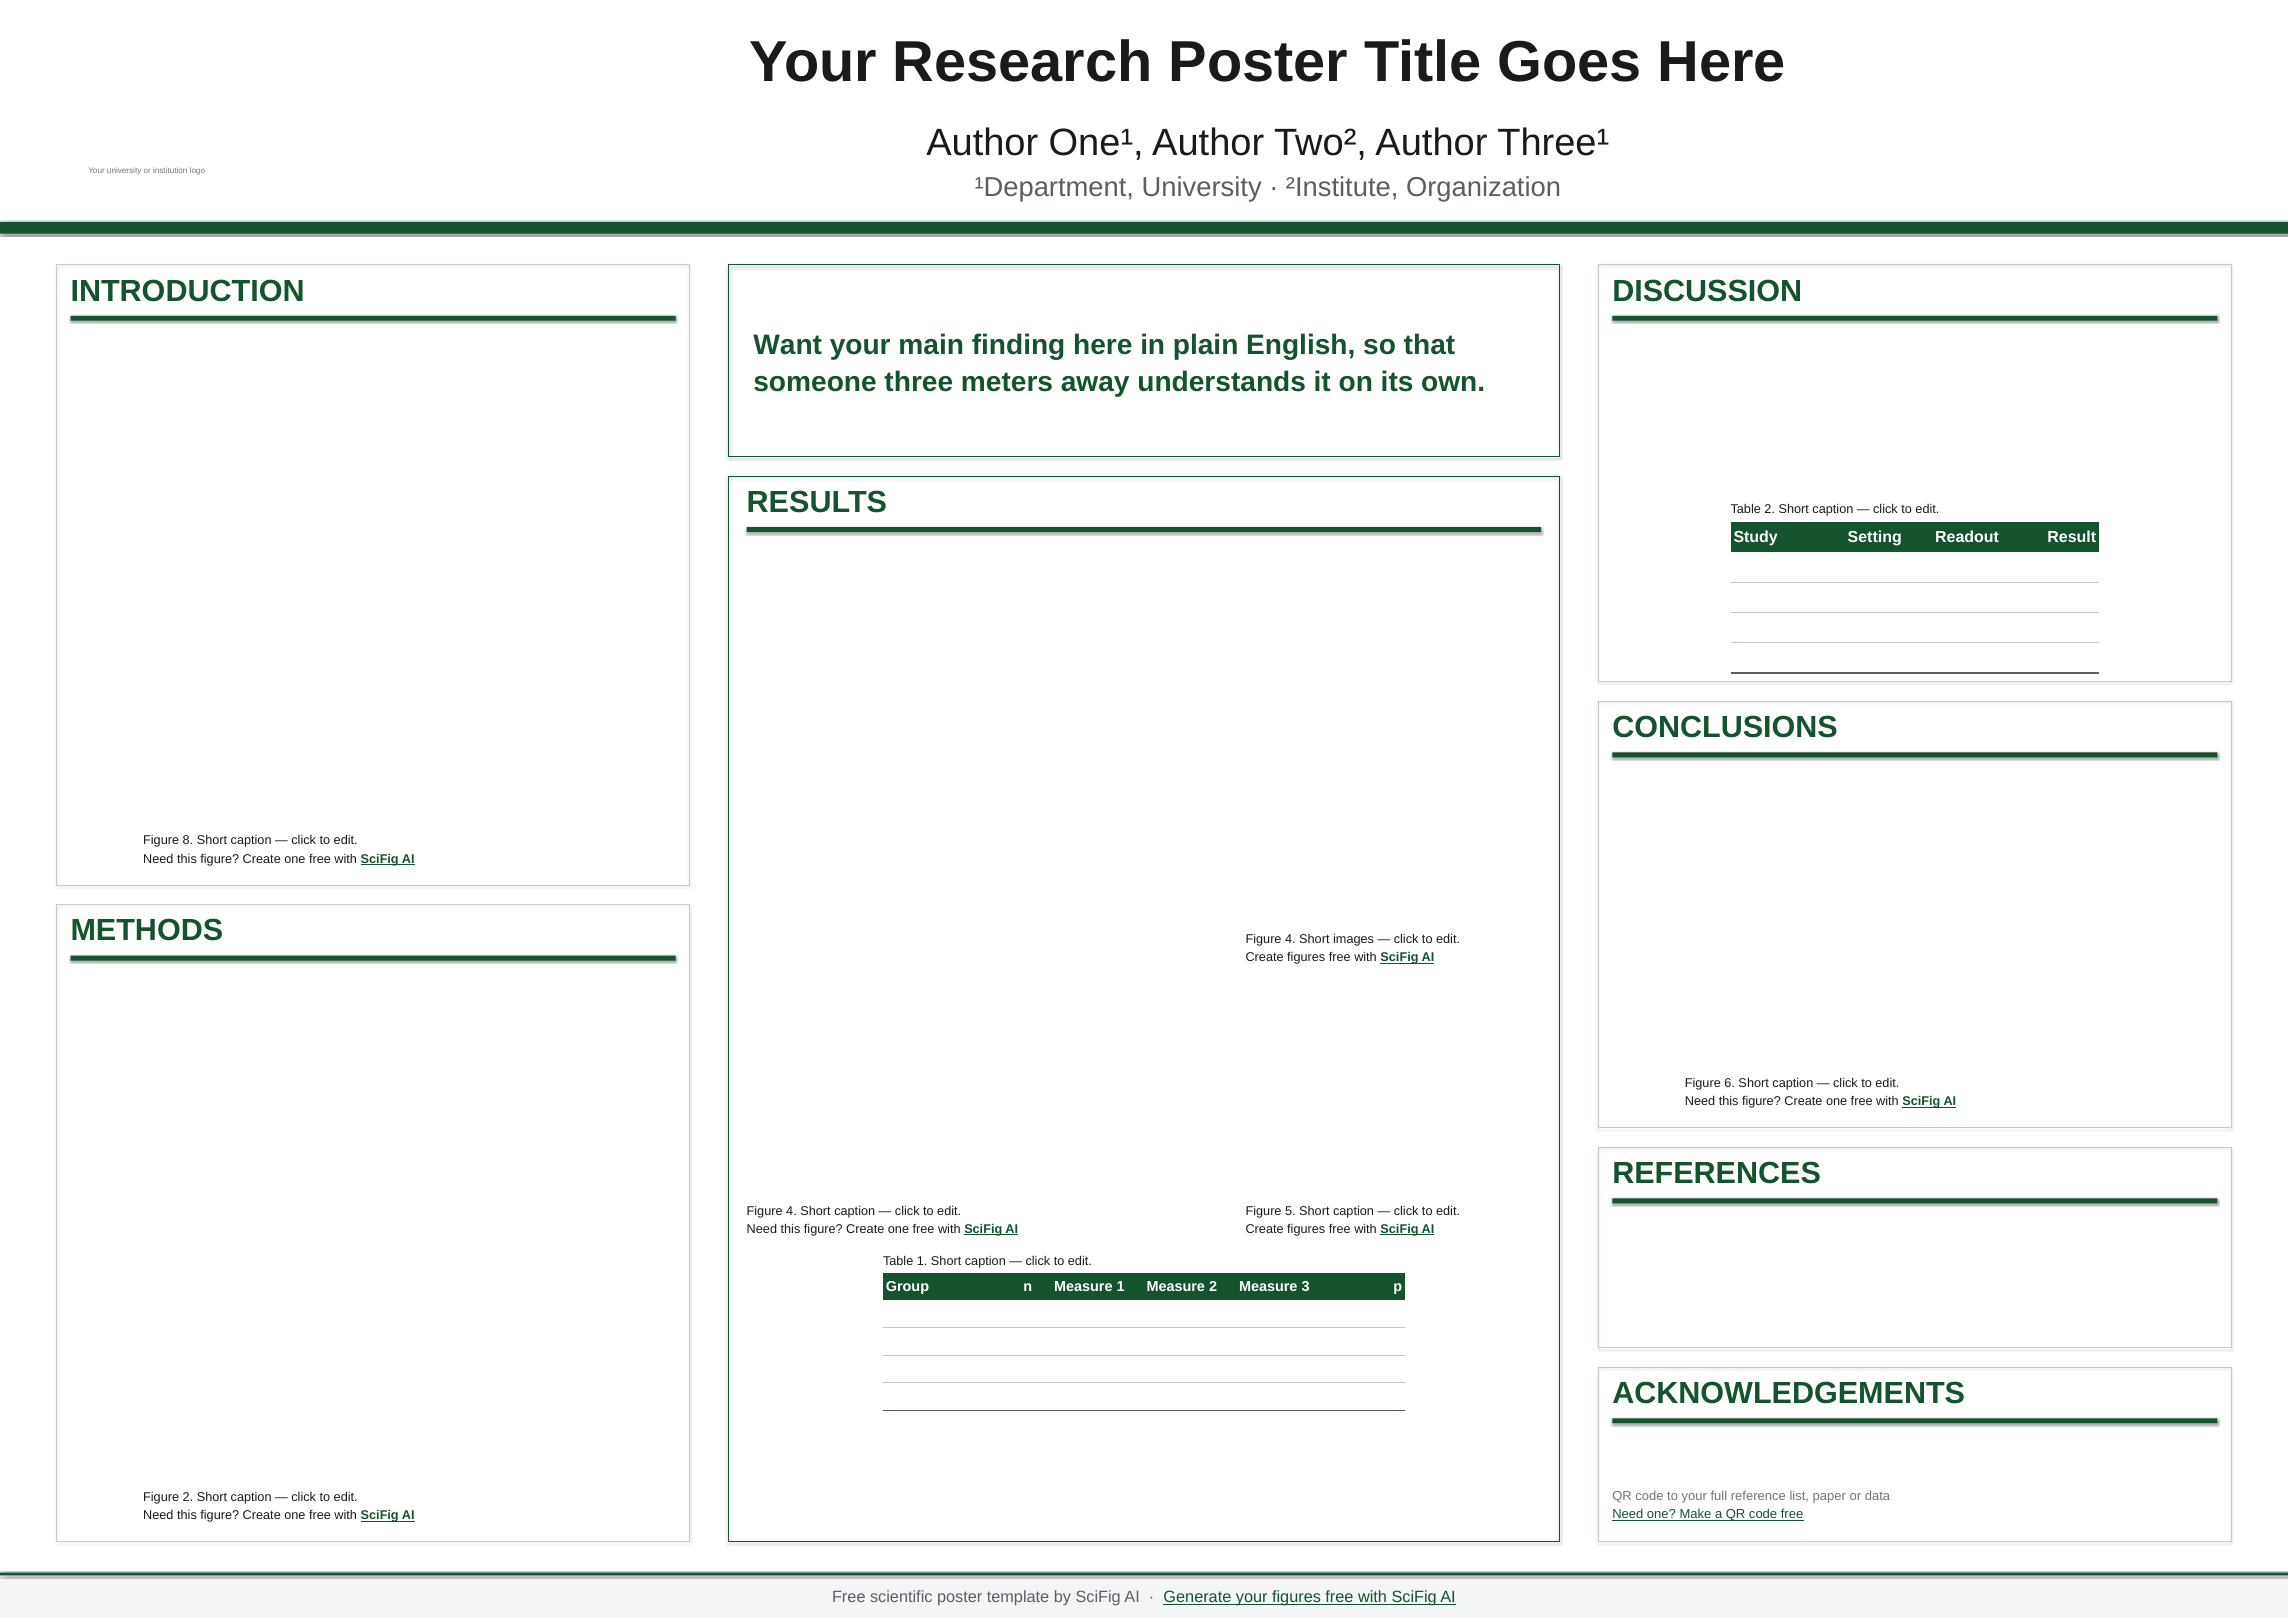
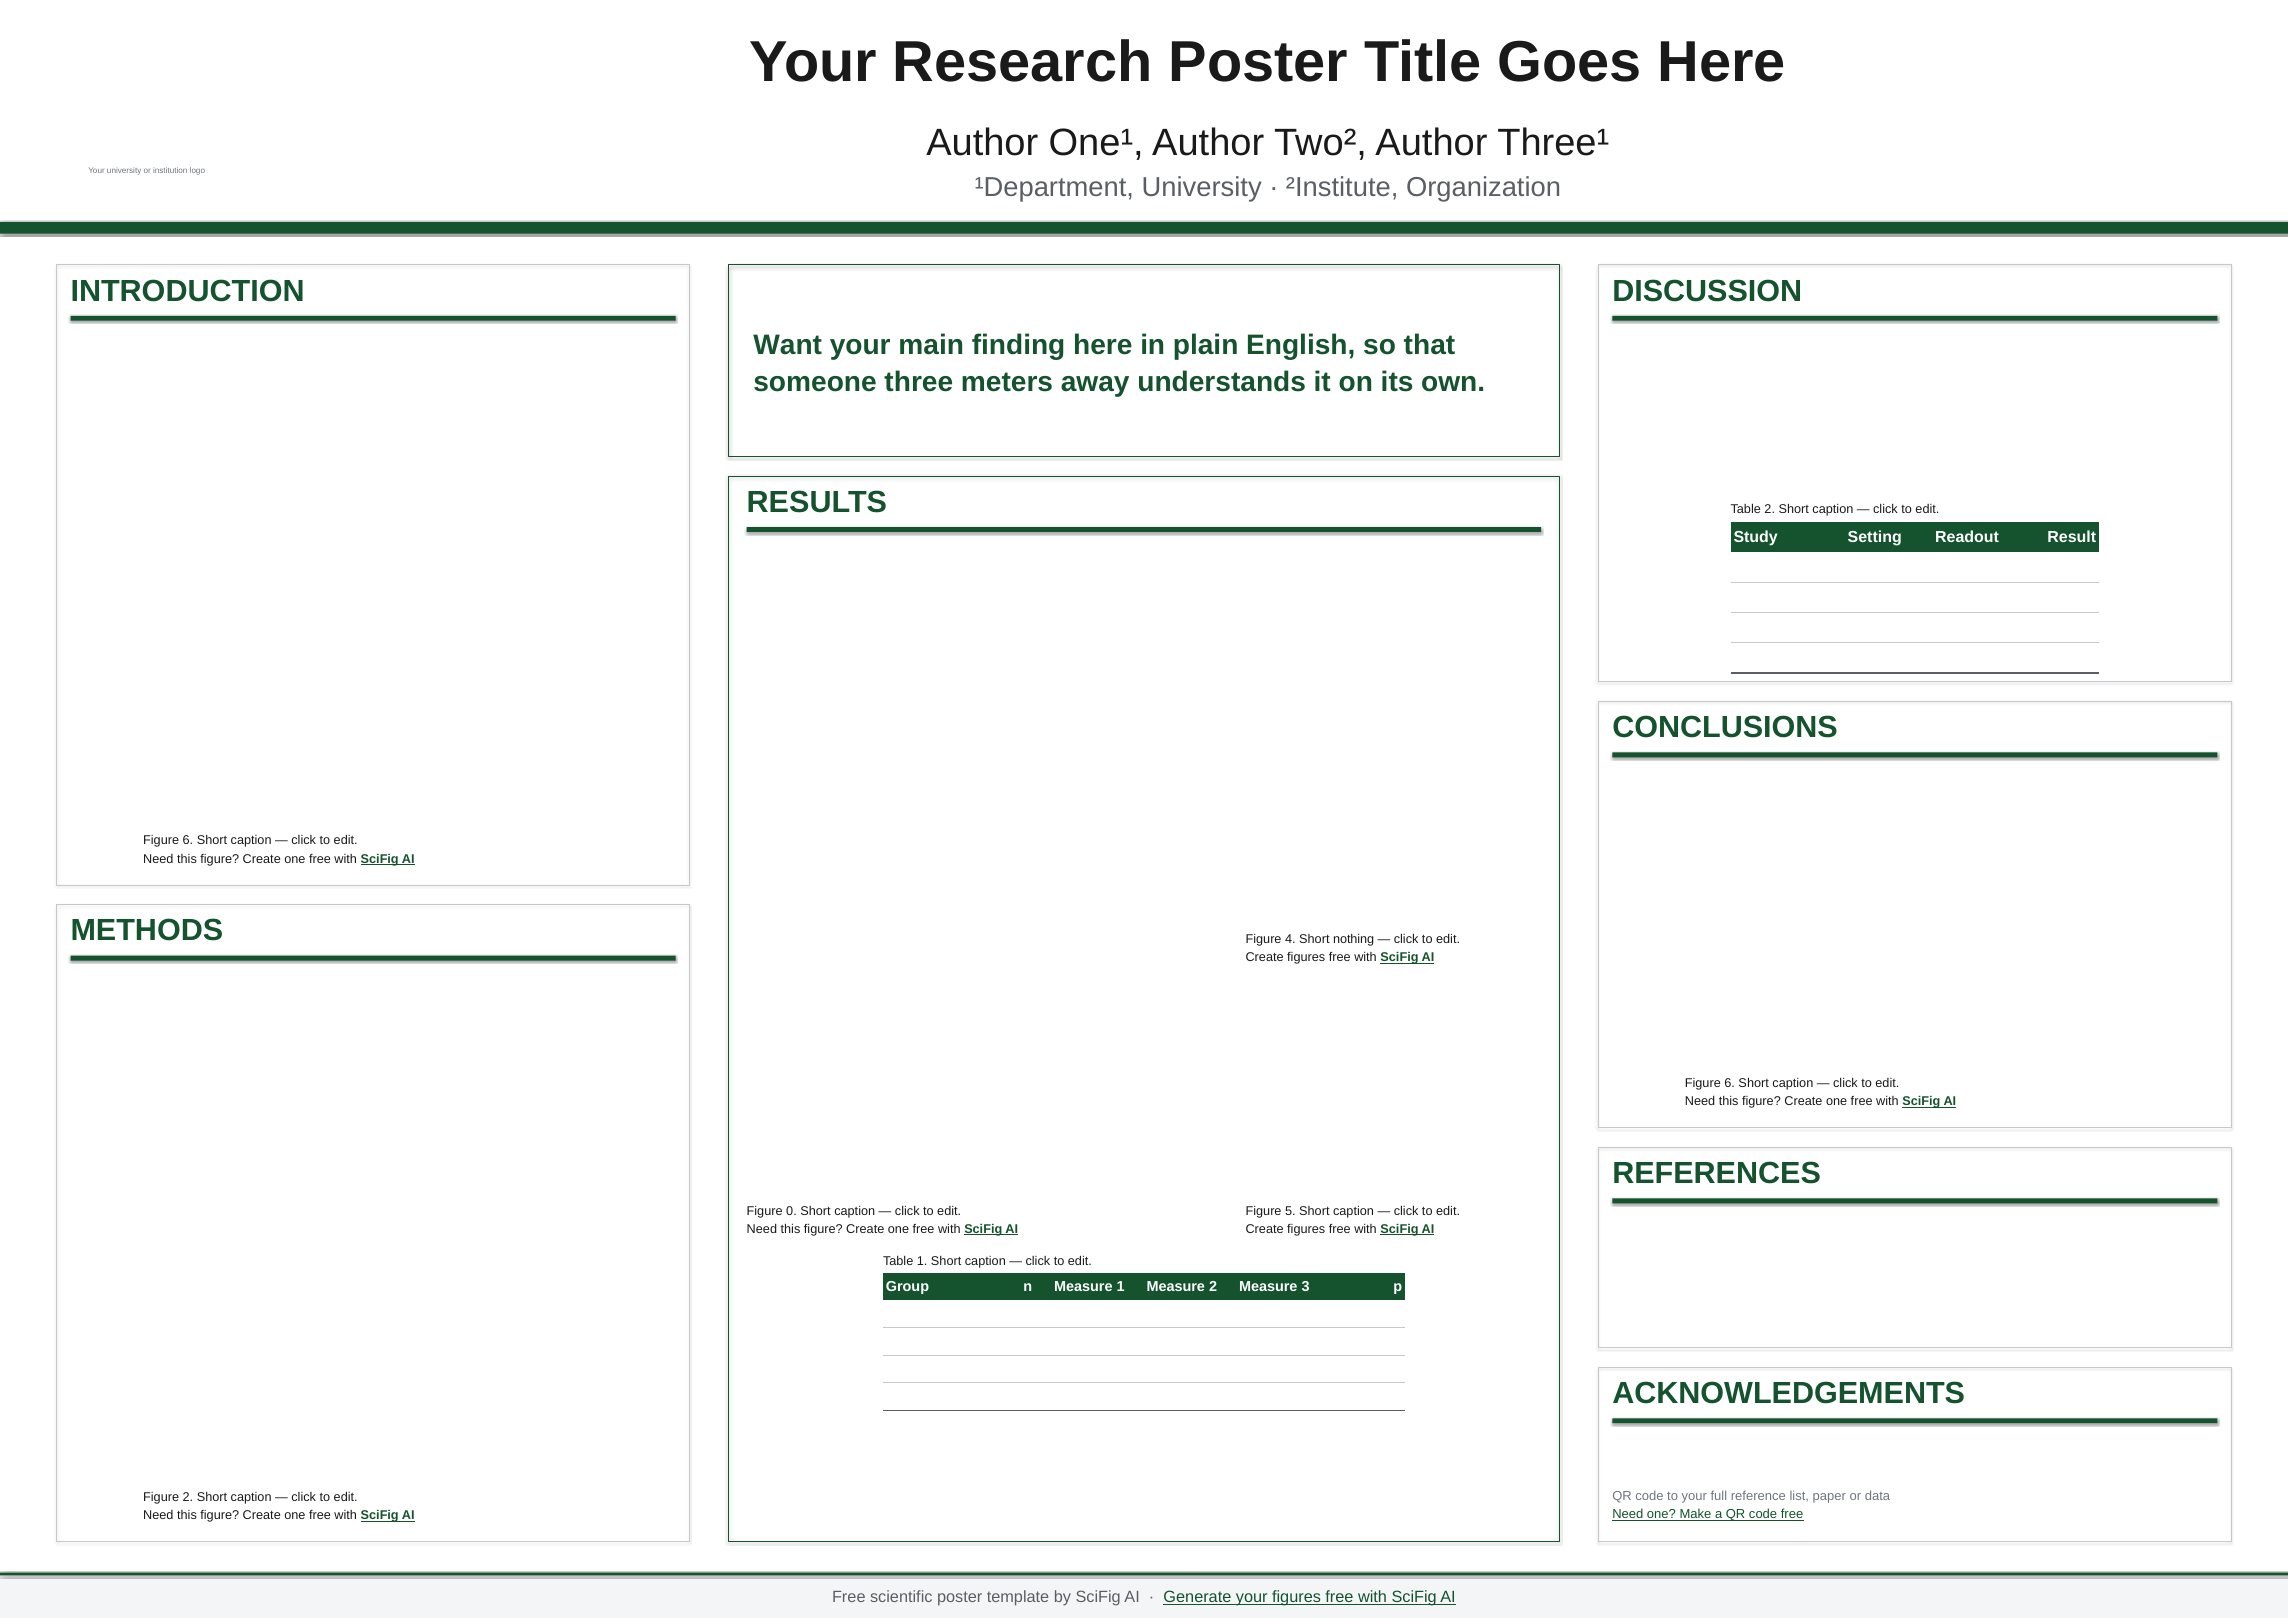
8 at (188, 841): 8 -> 6
images: images -> nothing
4 at (792, 1211): 4 -> 0
